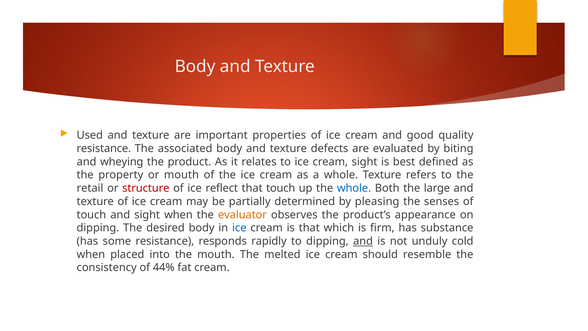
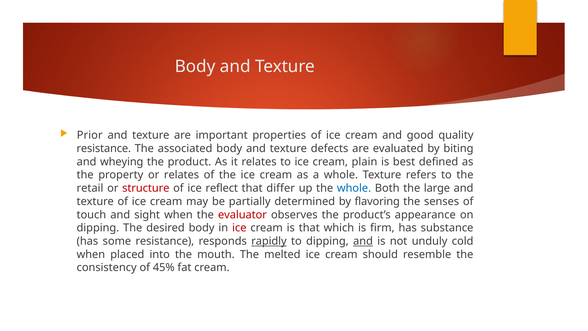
Used: Used -> Prior
cream sight: sight -> plain
or mouth: mouth -> relates
that touch: touch -> differ
pleasing: pleasing -> flavoring
evaluator colour: orange -> red
ice at (239, 228) colour: blue -> red
rapidly underline: none -> present
44%: 44% -> 45%
